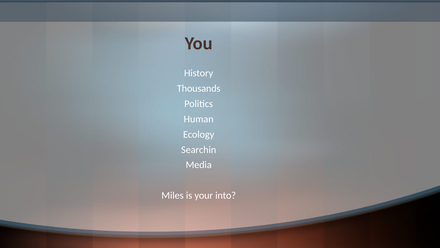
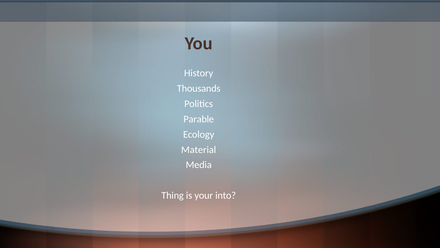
Human: Human -> Parable
Searchin: Searchin -> Material
Miles: Miles -> Thing
